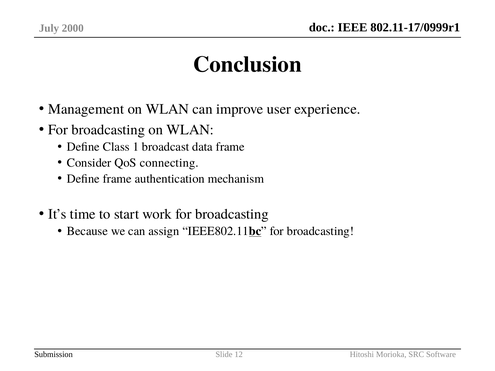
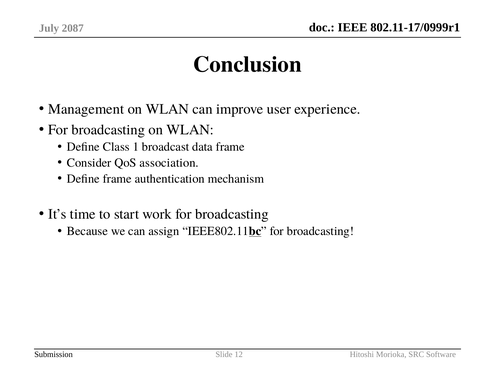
2000: 2000 -> 2087
connecting: connecting -> association
